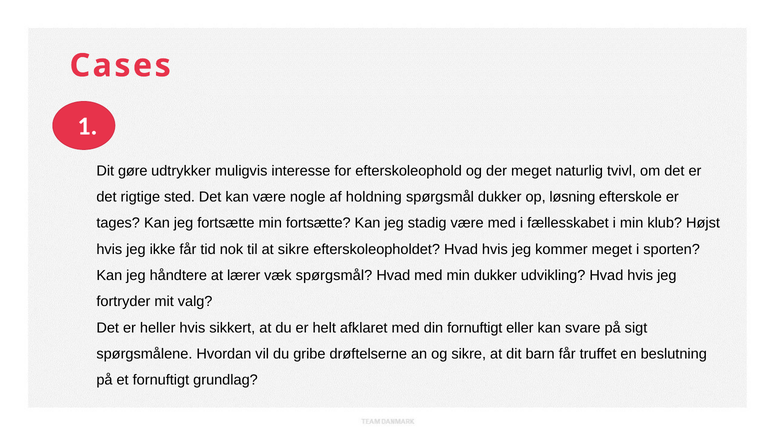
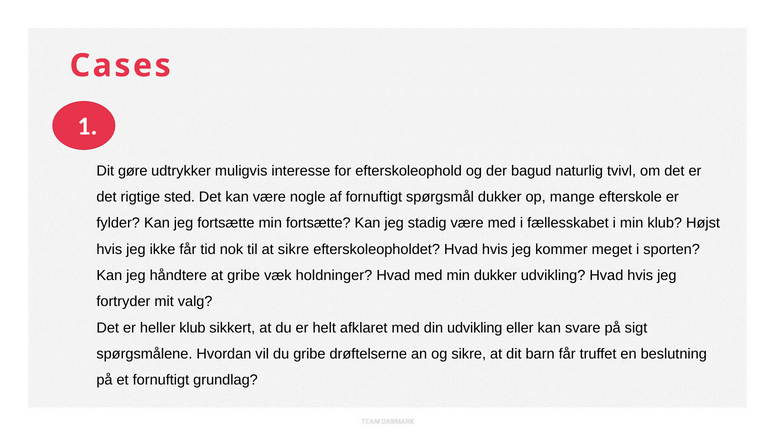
der meget: meget -> bagud
af holdning: holdning -> fornuftigt
løsning: løsning -> mange
tages: tages -> fylder
at lærer: lærer -> gribe
væk spørgsmål: spørgsmål -> holdninger
heller hvis: hvis -> klub
din fornuftigt: fornuftigt -> udvikling
